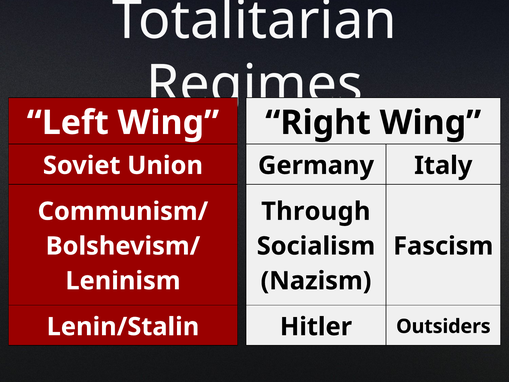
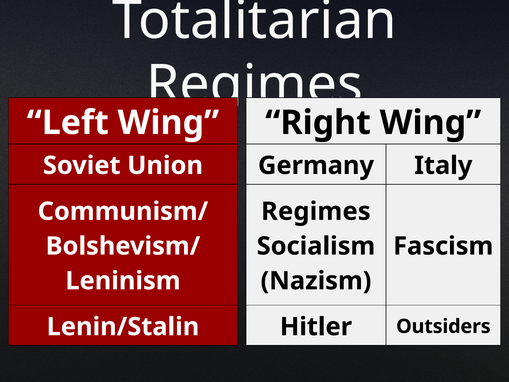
Through at (316, 211): Through -> Regimes
